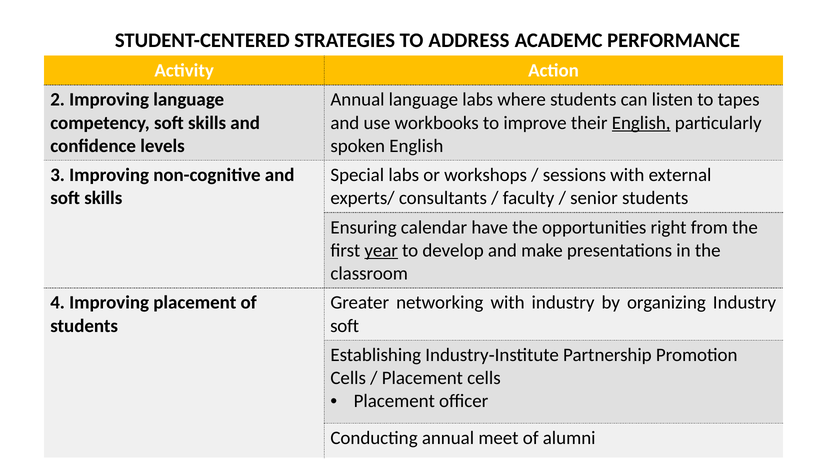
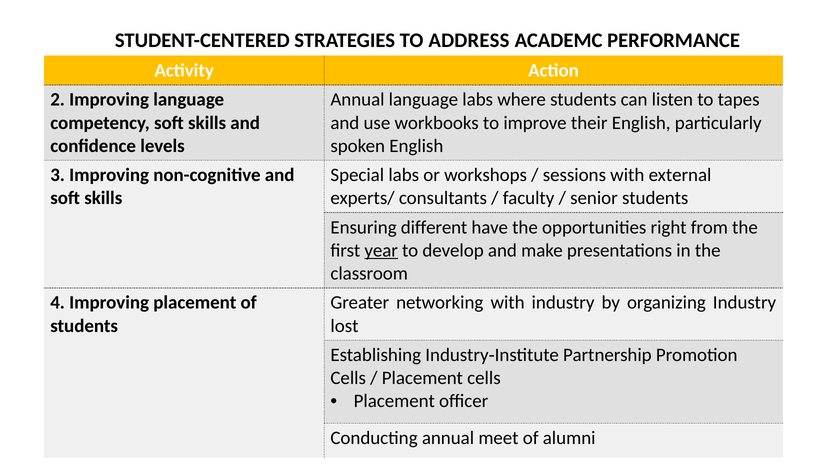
English at (641, 123) underline: present -> none
calendar: calendar -> different
soft at (345, 326): soft -> lost
